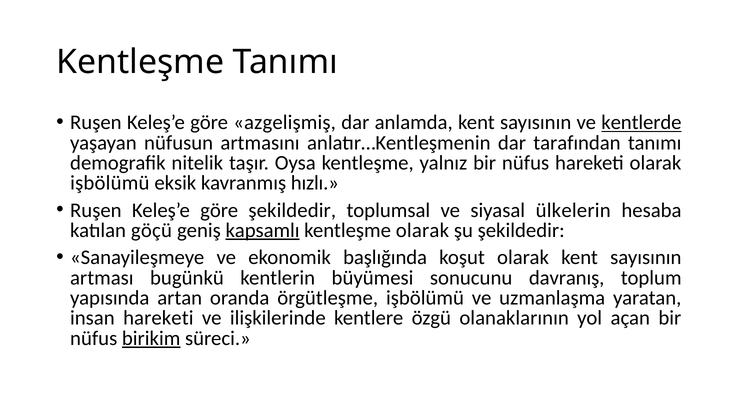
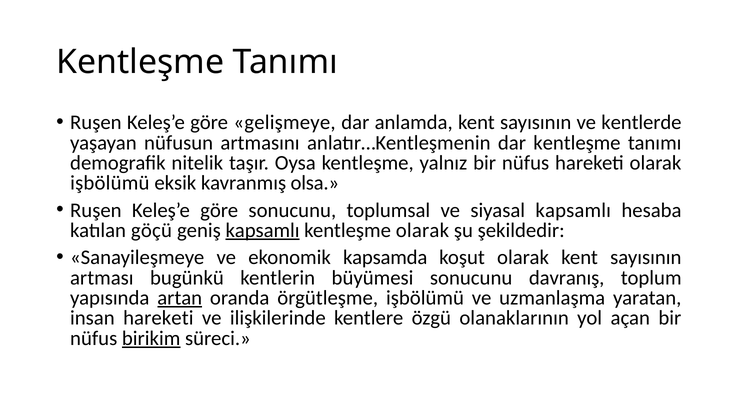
azgelişmiş: azgelişmiş -> gelişmeye
kentlerde underline: present -> none
dar tarafından: tarafından -> kentleşme
hızlı: hızlı -> olsa
göre şekildedir: şekildedir -> sonucunu
siyasal ülkelerin: ülkelerin -> kapsamlı
başlığında: başlığında -> kapsamda
artan underline: none -> present
